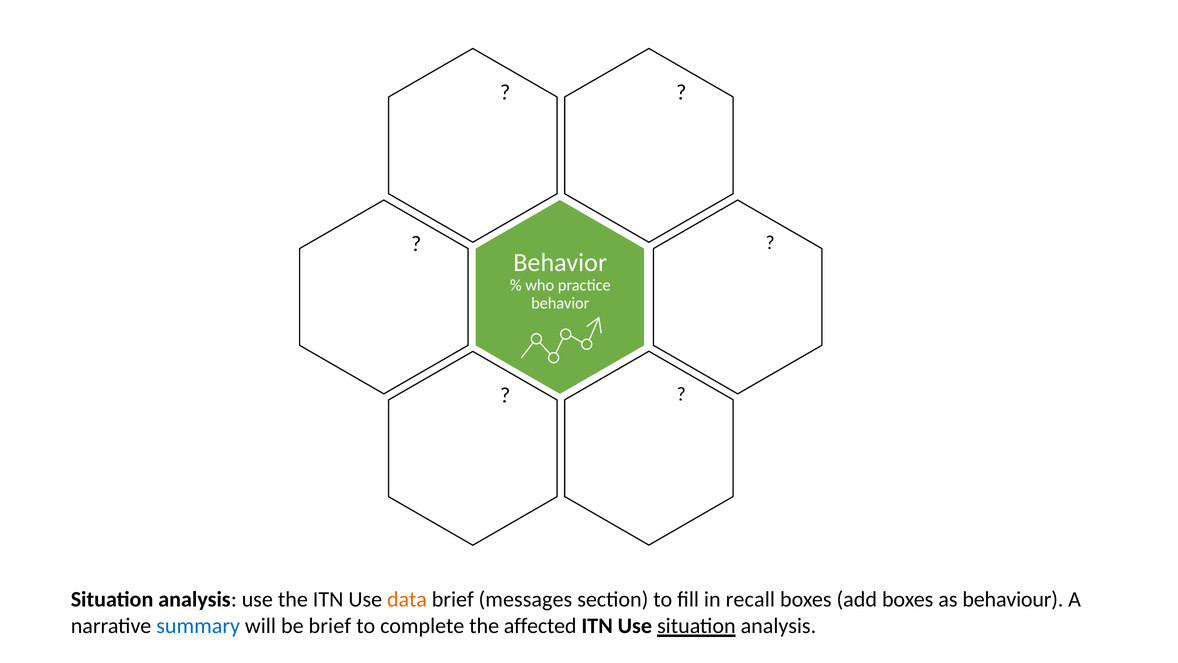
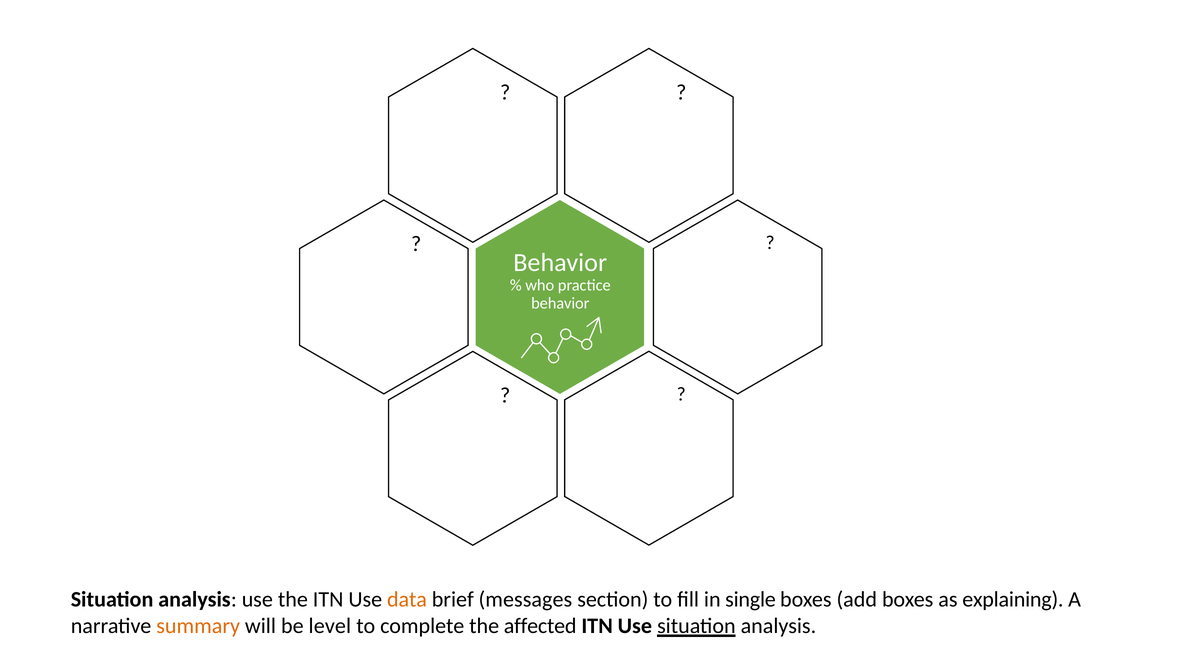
recall: recall -> single
behaviour: behaviour -> explaining
summary colour: blue -> orange
be brief: brief -> level
